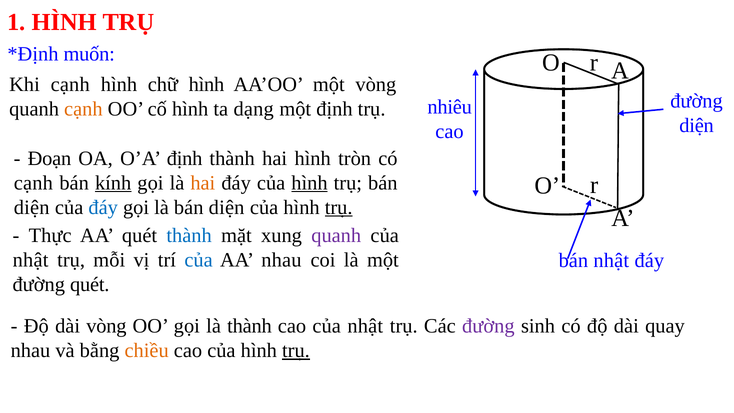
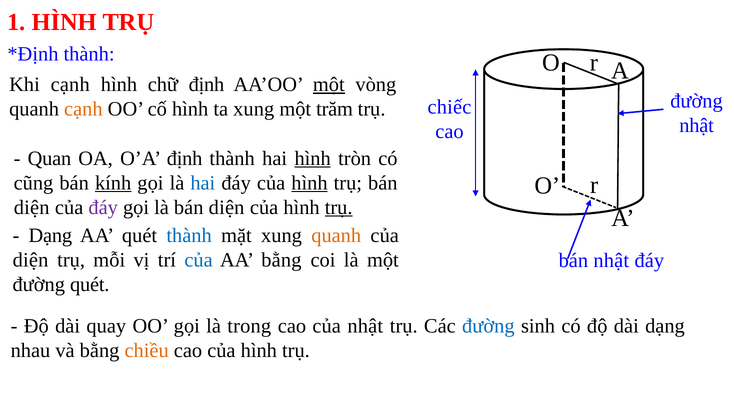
muốn at (89, 54): muốn -> thành
chữ hình: hình -> định
một at (329, 84) underline: none -> present
nhiêu: nhiêu -> chiếc
ta dạng: dạng -> xung
một định: định -> trăm
diện at (697, 125): diện -> nhật
Đoạn: Đoạn -> Quan
hình at (313, 158) underline: none -> present
cạnh at (33, 183): cạnh -> cũng
hai at (203, 183) colour: orange -> blue
đáy at (103, 207) colour: blue -> purple
Thực at (50, 236): Thực -> Dạng
quanh at (336, 236) colour: purple -> orange
nhật at (31, 260): nhật -> diện
AA nhau: nhau -> bằng
dài vòng: vòng -> quay
là thành: thành -> trong
đường at (488, 326) colour: purple -> blue
dài quay: quay -> dạng
trụ at (296, 350) underline: present -> none
